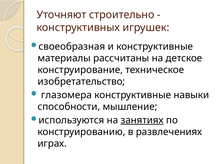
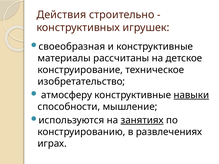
Уточняют: Уточняют -> Действия
глазомера: глазомера -> атмосферу
навыки underline: none -> present
